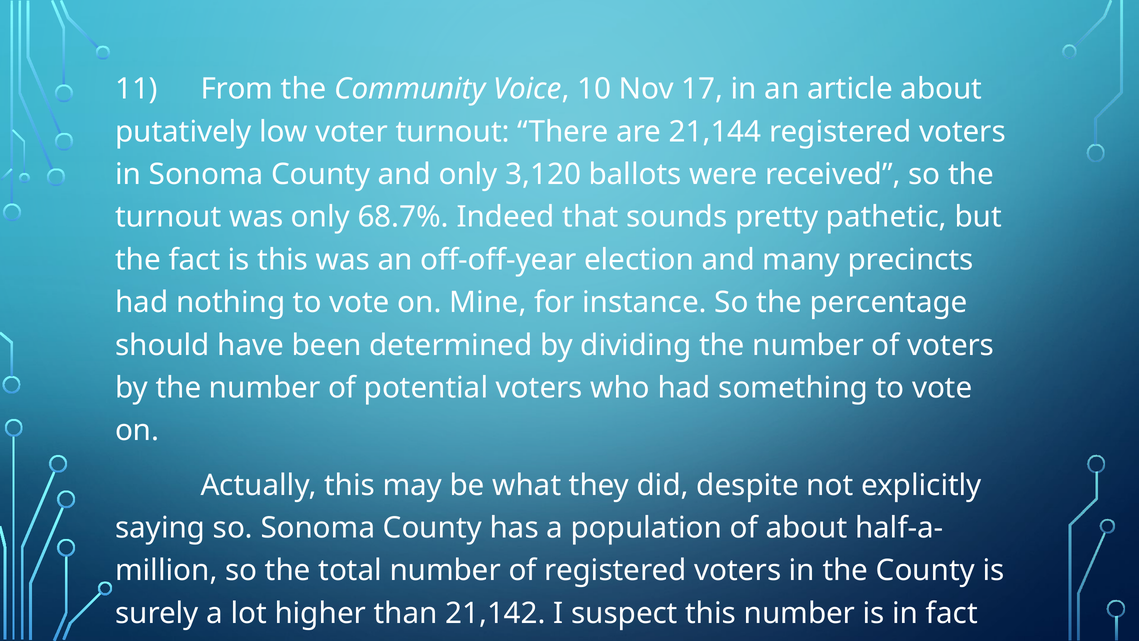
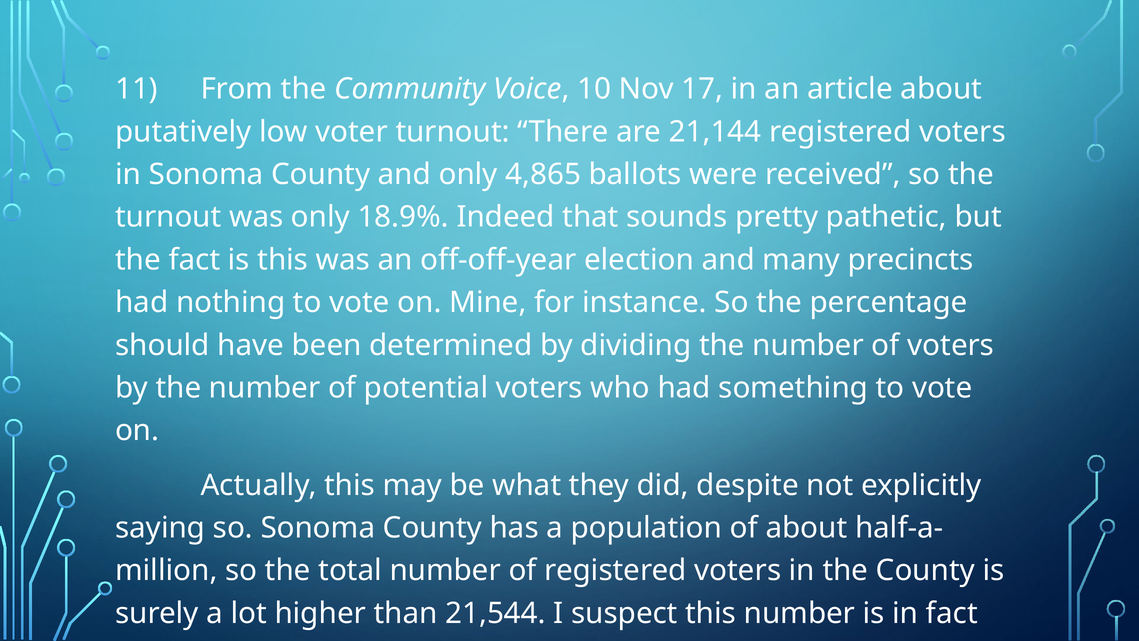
3,120: 3,120 -> 4,865
68.7%: 68.7% -> 18.9%
21,142: 21,142 -> 21,544
